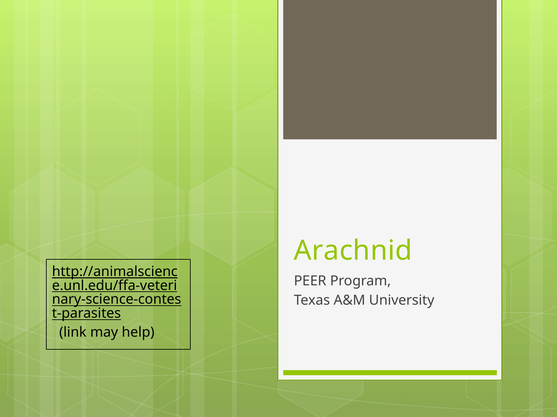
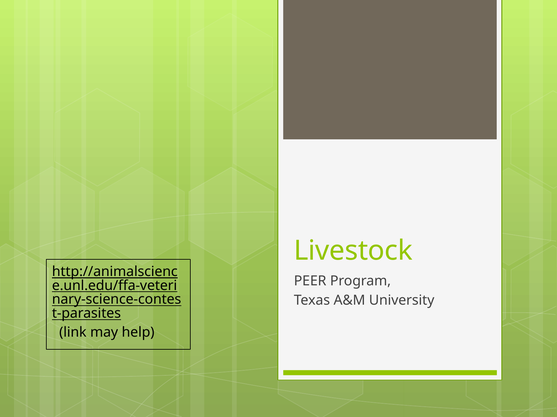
Arachnid: Arachnid -> Livestock
